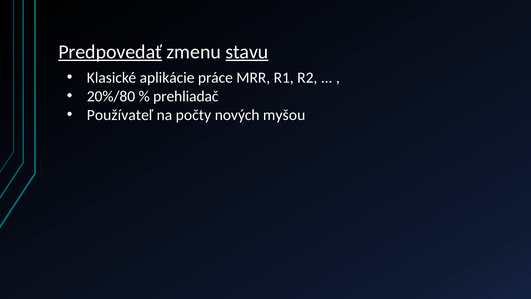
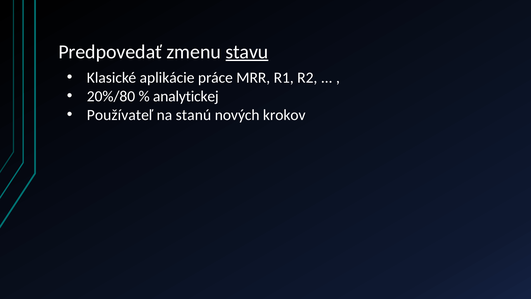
Predpovedať underline: present -> none
prehliadač: prehliadač -> analytickej
počty: počty -> stanú
myšou: myšou -> krokov
